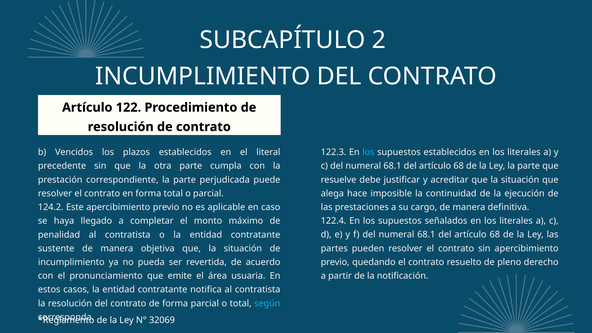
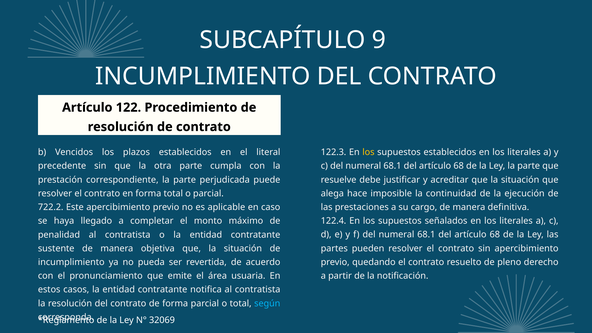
2: 2 -> 9
los at (368, 152) colour: light blue -> yellow
124.2: 124.2 -> 722.2
